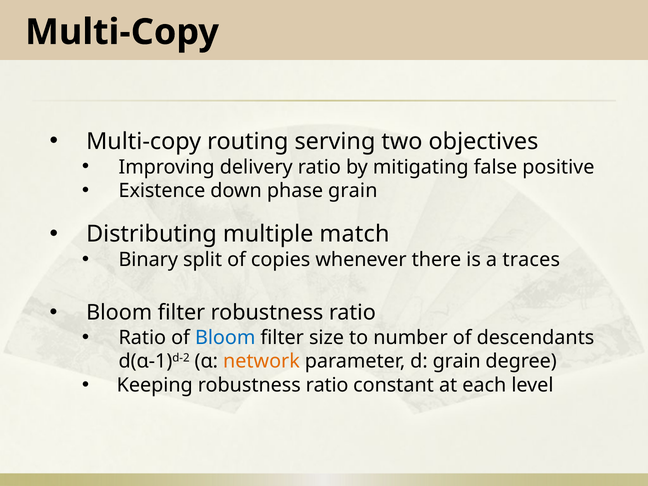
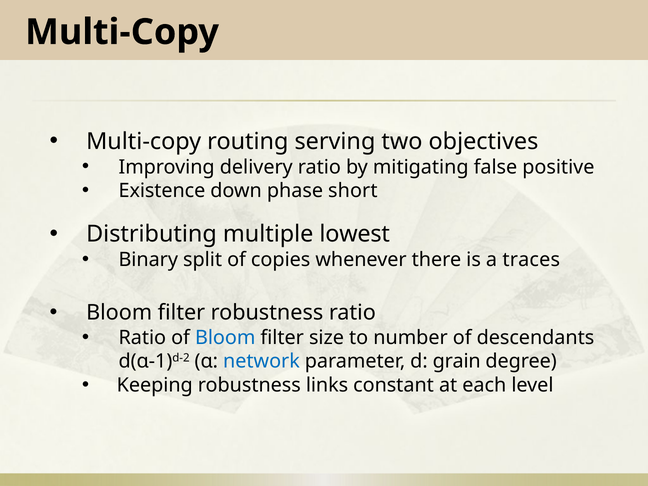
phase grain: grain -> short
match: match -> lowest
network colour: orange -> blue
Keeping robustness ratio: ratio -> links
